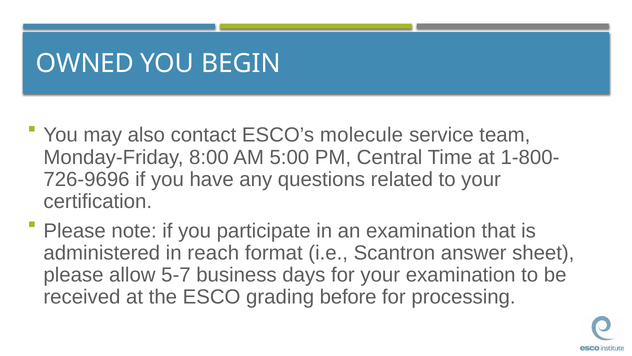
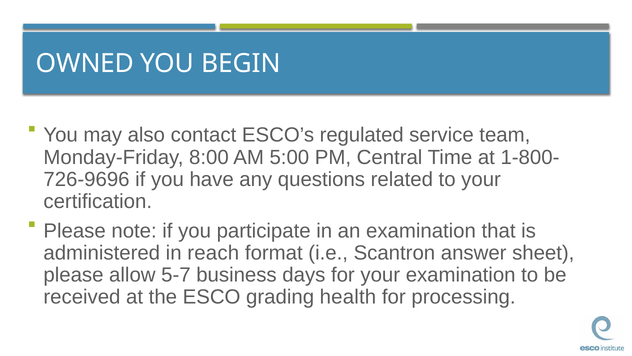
molecule: molecule -> regulated
before: before -> health
